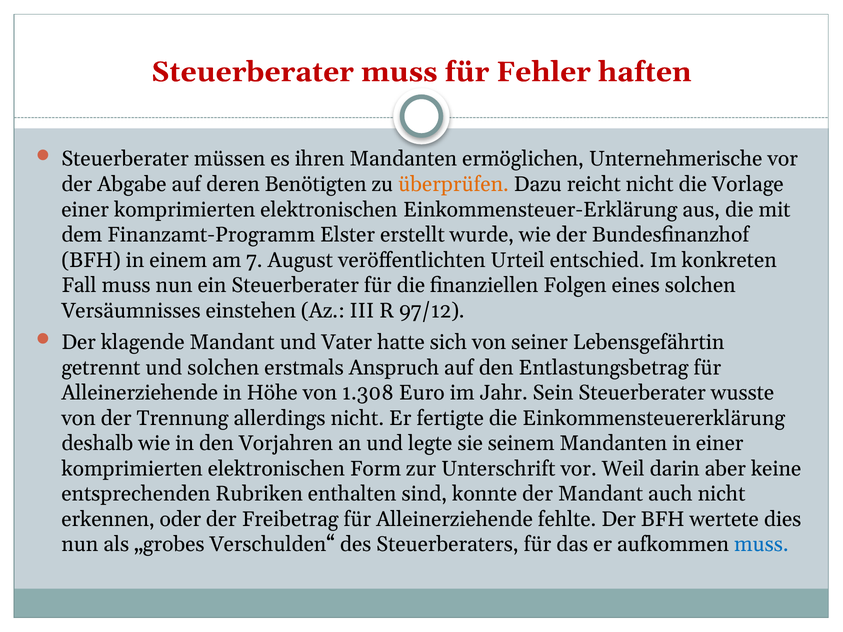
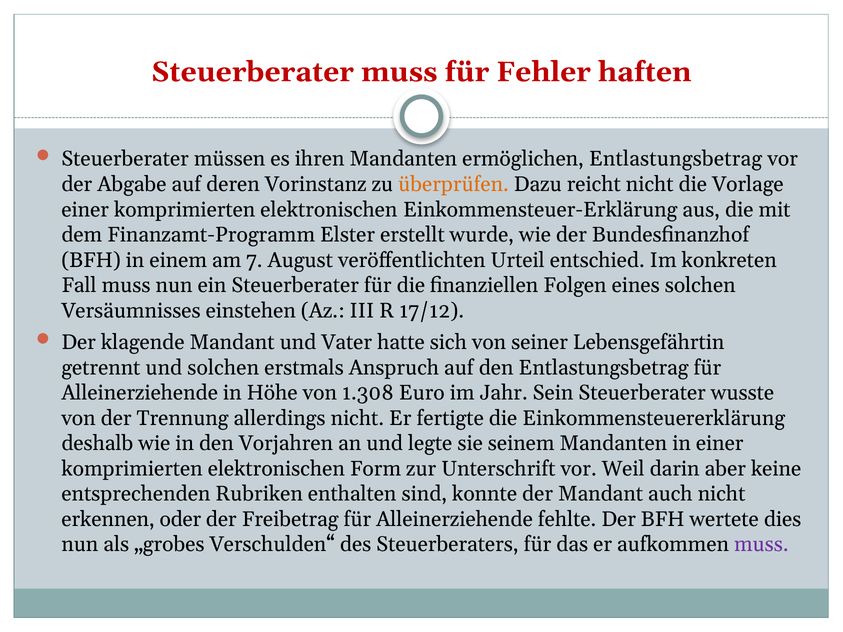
ermöglichen Unternehmerische: Unternehmerische -> Entlastungsbetrag
Benötigten: Benötigten -> Vorinstanz
97/12: 97/12 -> 17/12
muss at (761, 545) colour: blue -> purple
